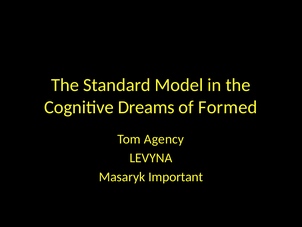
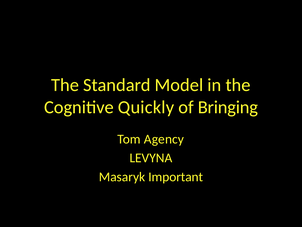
Dreams: Dreams -> Quickly
Formed: Formed -> Bringing
